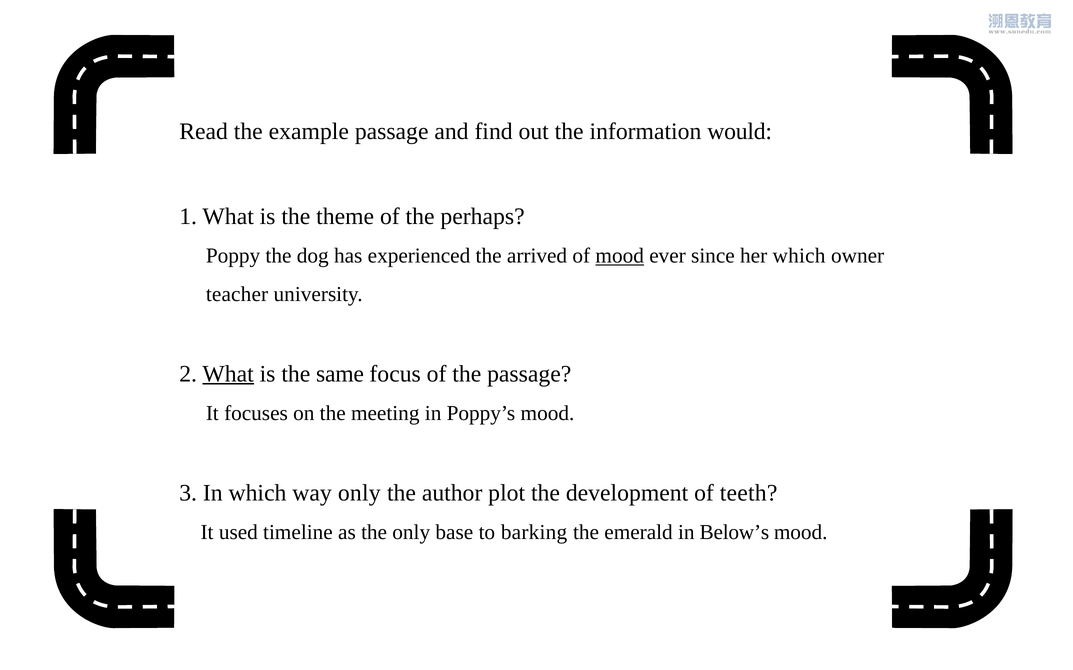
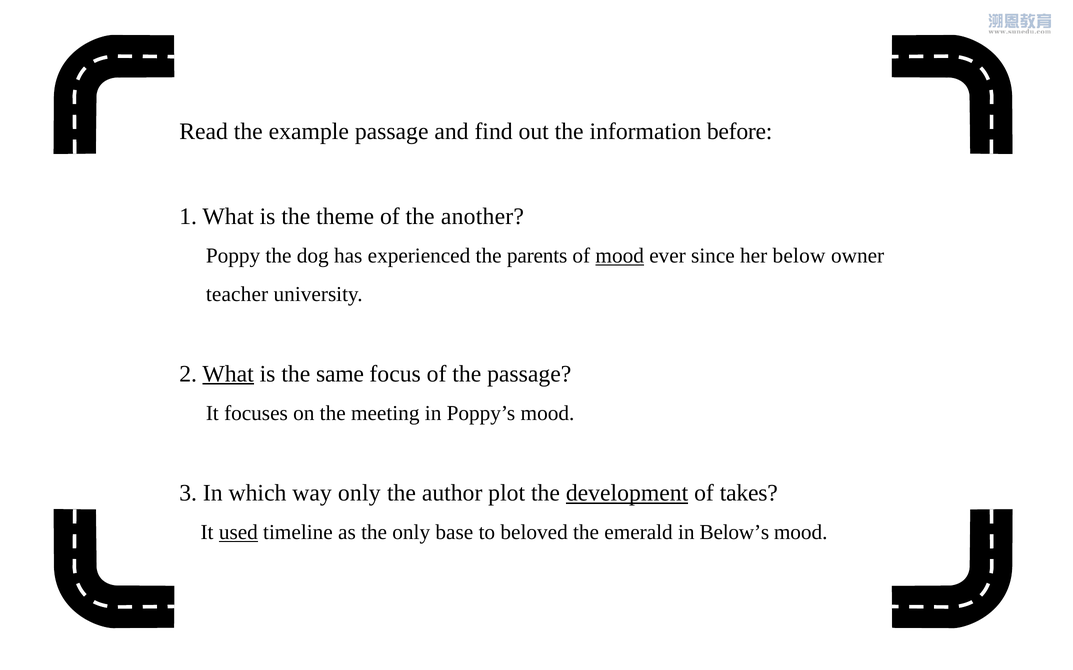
would: would -> before
perhaps: perhaps -> another
arrived: arrived -> parents
her which: which -> below
development underline: none -> present
teeth: teeth -> takes
used underline: none -> present
barking: barking -> beloved
